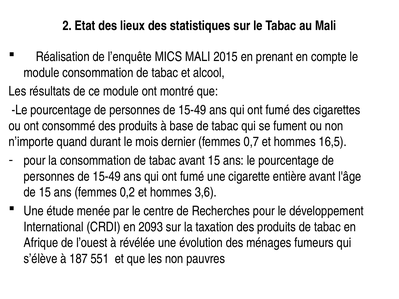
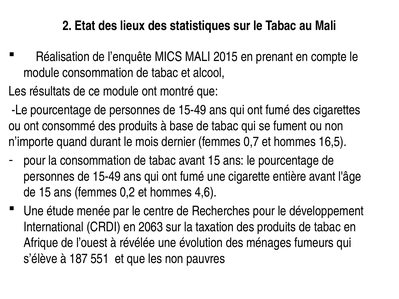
3,6: 3,6 -> 4,6
2093: 2093 -> 2063
